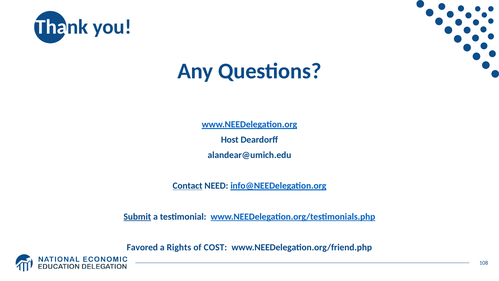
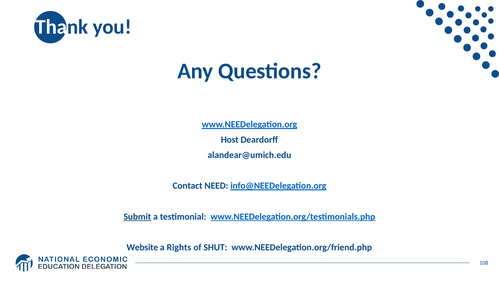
Contact underline: present -> none
Favored: Favored -> Website
COST: COST -> SHUT
